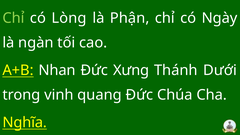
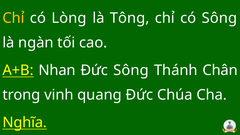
Chỉ at (13, 18) colour: light green -> yellow
Phận: Phận -> Tông
có Ngày: Ngày -> Sông
Đức Xưng: Xưng -> Sông
Dưới: Dưới -> Chân
